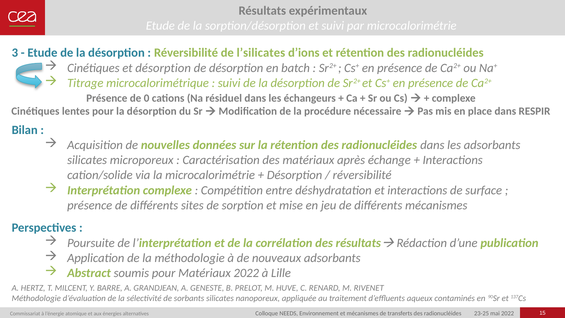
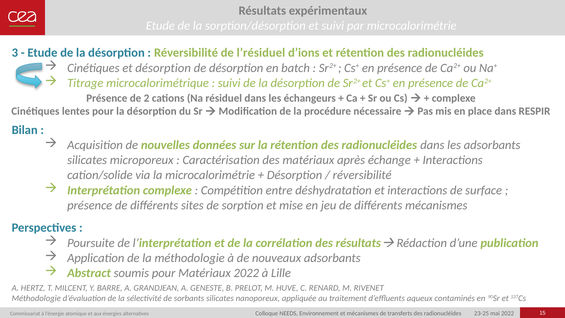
l’silicates: l’silicates -> l’résiduel
0: 0 -> 2
